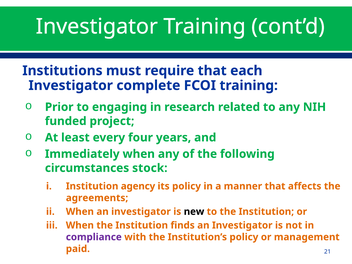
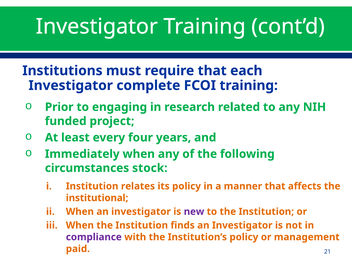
agency: agency -> relates
agreements: agreements -> institutional
new colour: black -> purple
